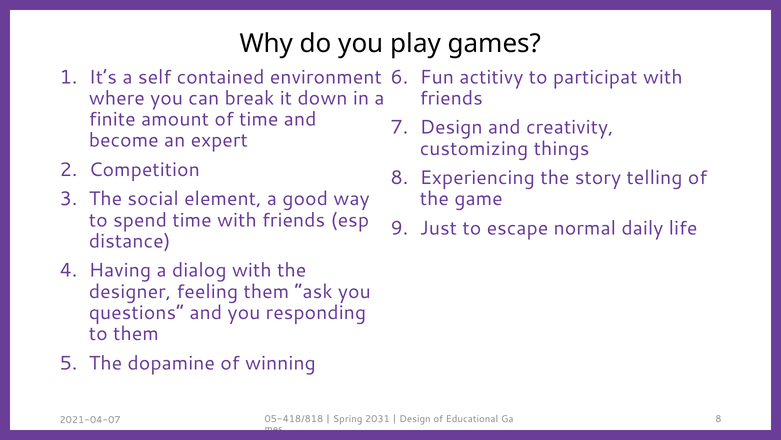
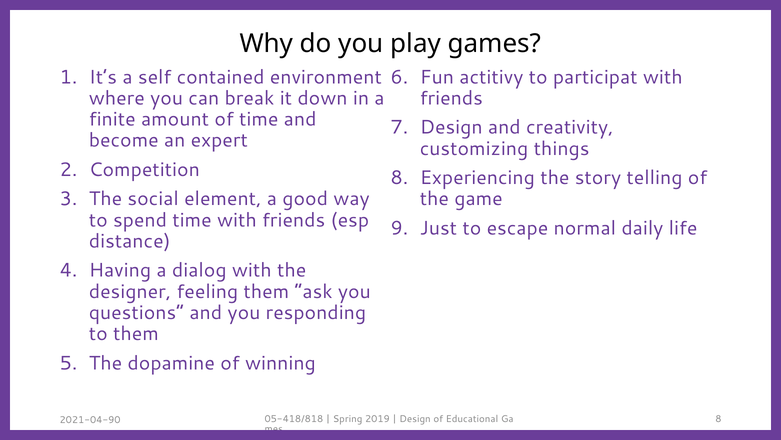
2031: 2031 -> 2019
2021-04-07: 2021-04-07 -> 2021-04-90
